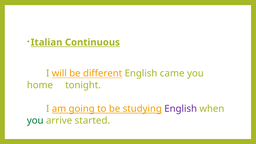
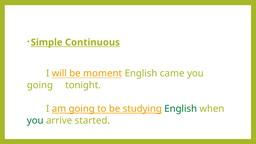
Italian: Italian -> Simple
different: different -> moment
home at (40, 85): home -> going
English at (181, 109) colour: purple -> green
